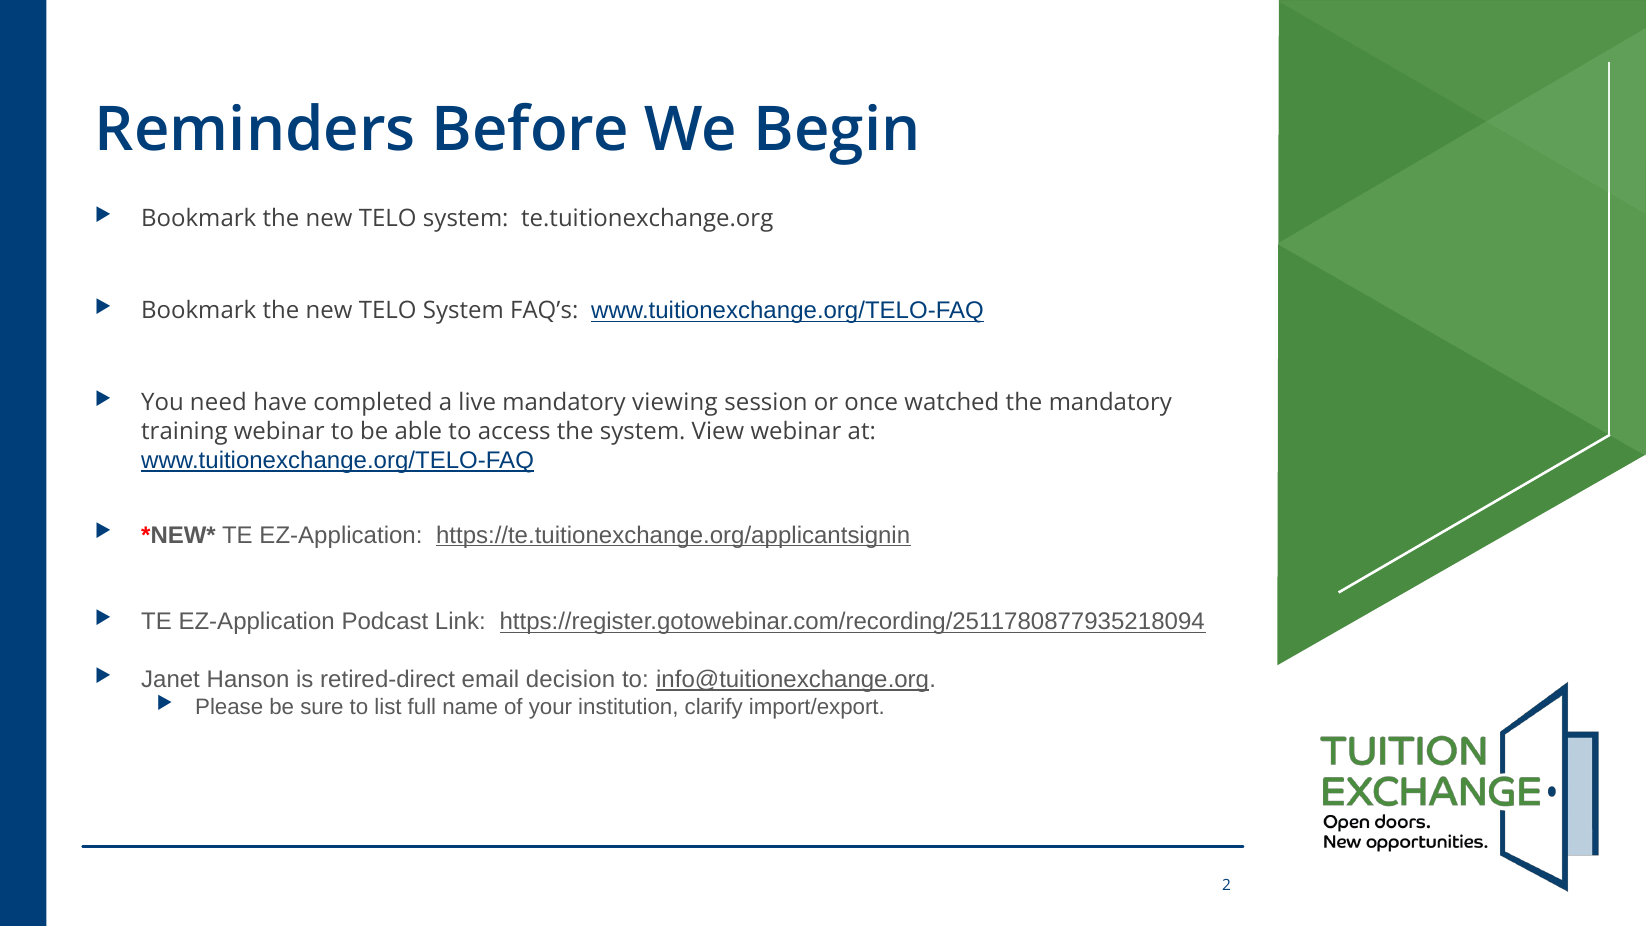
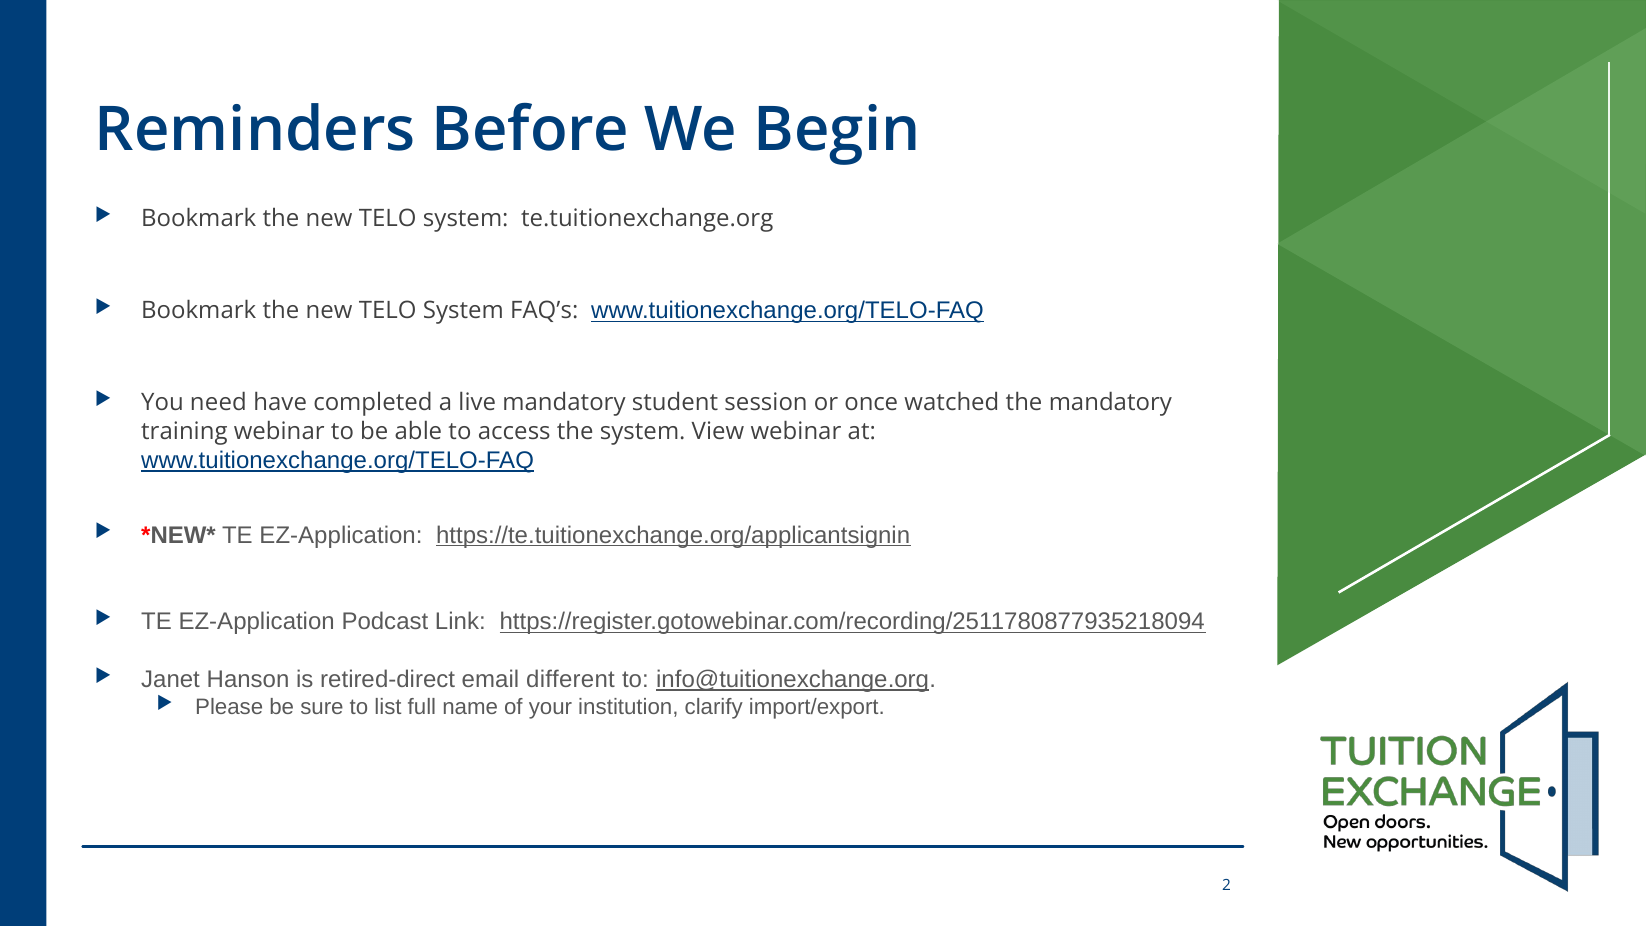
viewing: viewing -> student
decision: decision -> different
